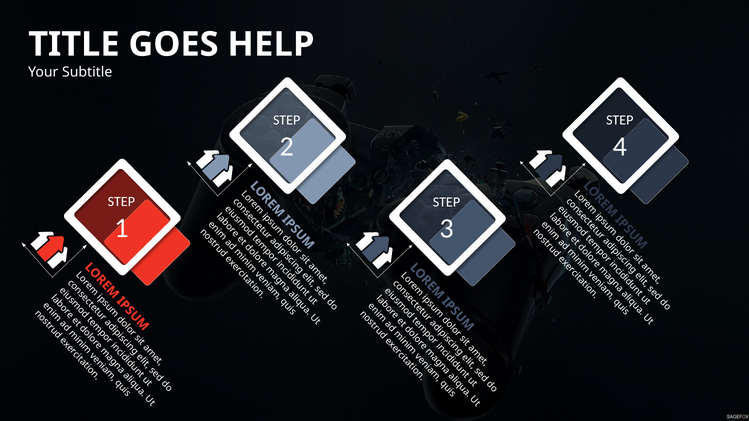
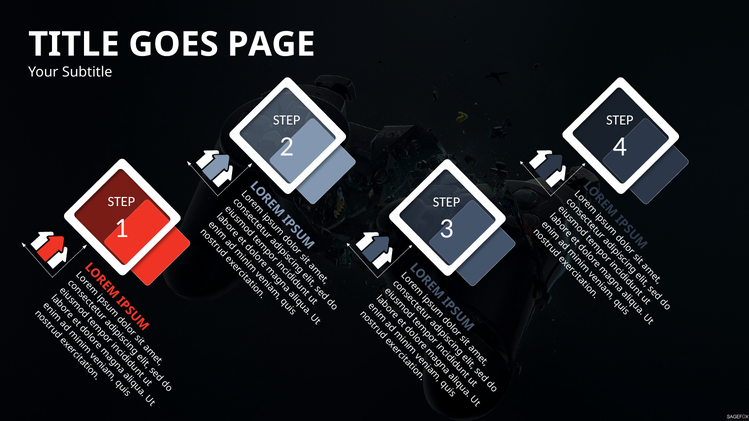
HELP: HELP -> PAGE
